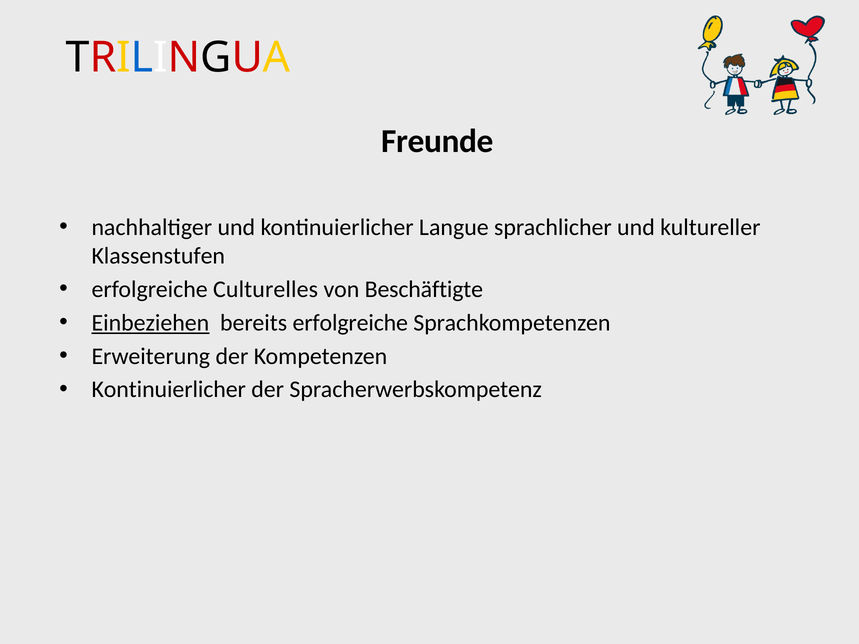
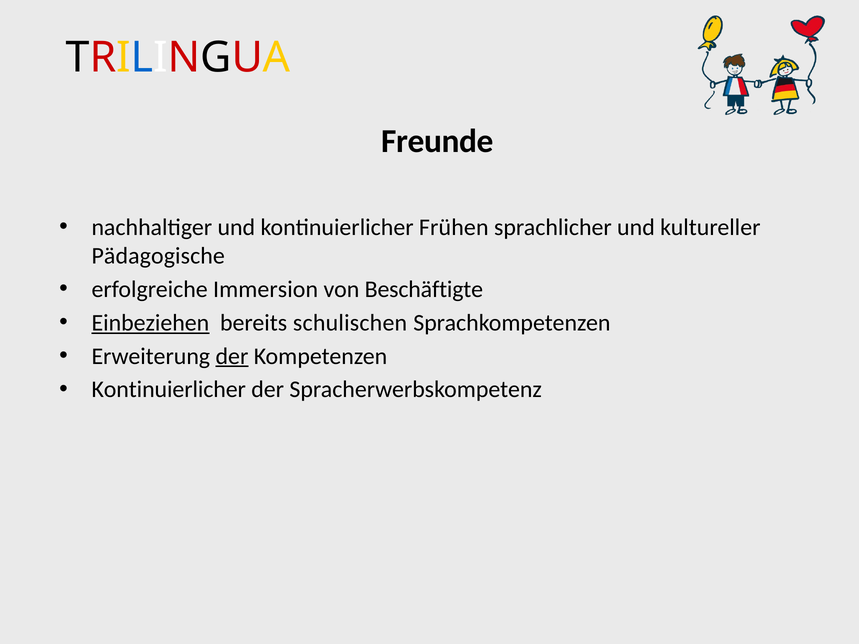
Langue: Langue -> Frühen
Klassenstufen: Klassenstufen -> Pädagogische
Culturelles: Culturelles -> Immersion
bereits erfolgreiche: erfolgreiche -> schulischen
der at (232, 356) underline: none -> present
